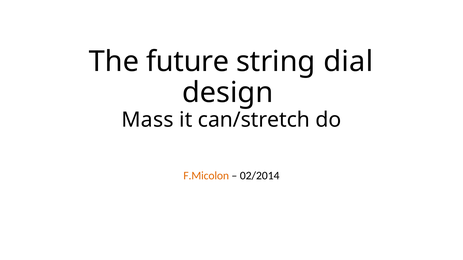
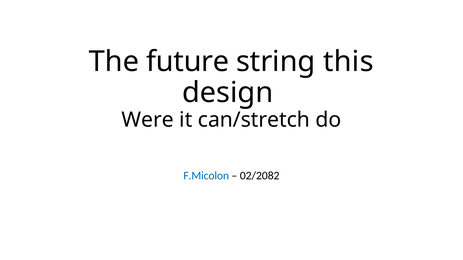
dial: dial -> this
Mass: Mass -> Were
F.Micolon colour: orange -> blue
02/2014: 02/2014 -> 02/2082
